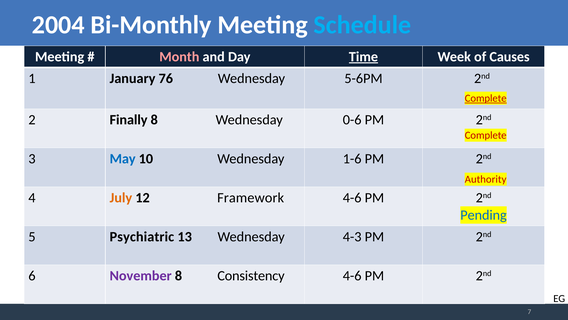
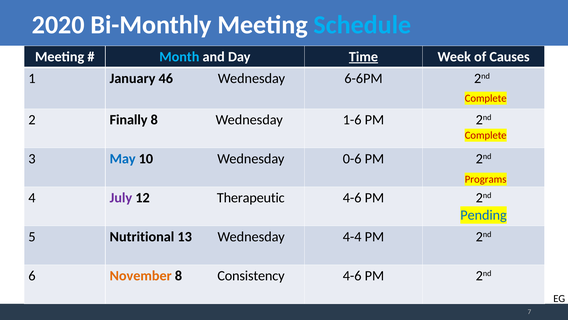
2004: 2004 -> 2020
Month colour: pink -> light blue
76: 76 -> 46
5-6PM: 5-6PM -> 6-6PM
Complete at (486, 98) underline: present -> none
0-6: 0-6 -> 1-6
1-6: 1-6 -> 0-6
Authority: Authority -> Programs
July colour: orange -> purple
Framework: Framework -> Therapeutic
Psychiatric: Psychiatric -> Nutritional
4-3: 4-3 -> 4-4
November colour: purple -> orange
